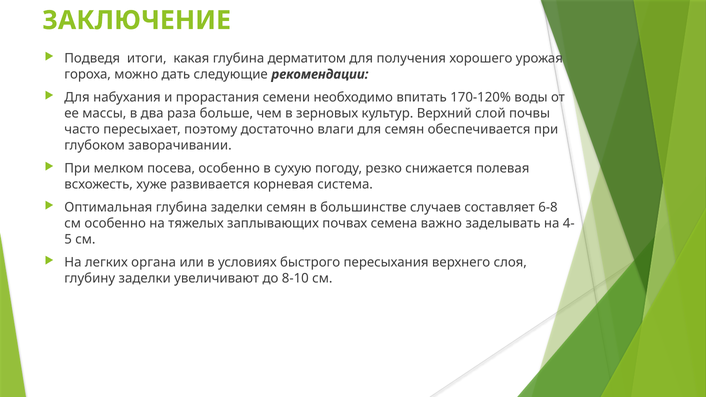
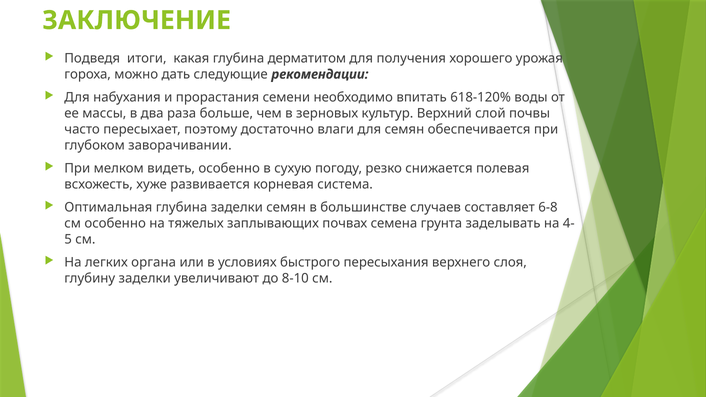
170-120%: 170-120% -> 618-120%
посева: посева -> видеть
важно: важно -> грунта
